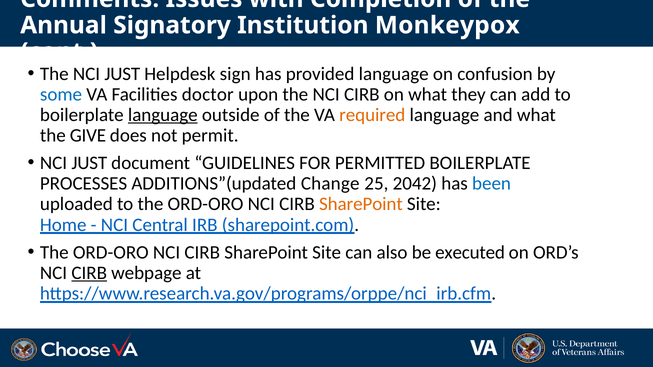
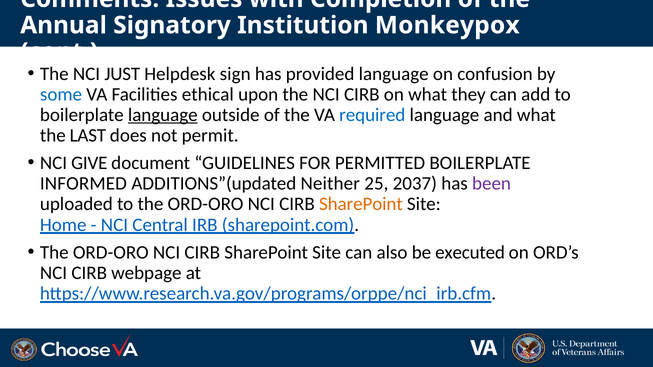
doctor: doctor -> ethical
required colour: orange -> blue
GIVE: GIVE -> LAST
JUST at (89, 163): JUST -> GIVE
PROCESSES: PROCESSES -> INFORMED
Change: Change -> Neither
2042: 2042 -> 2037
been colour: blue -> purple
CIRB at (89, 273) underline: present -> none
